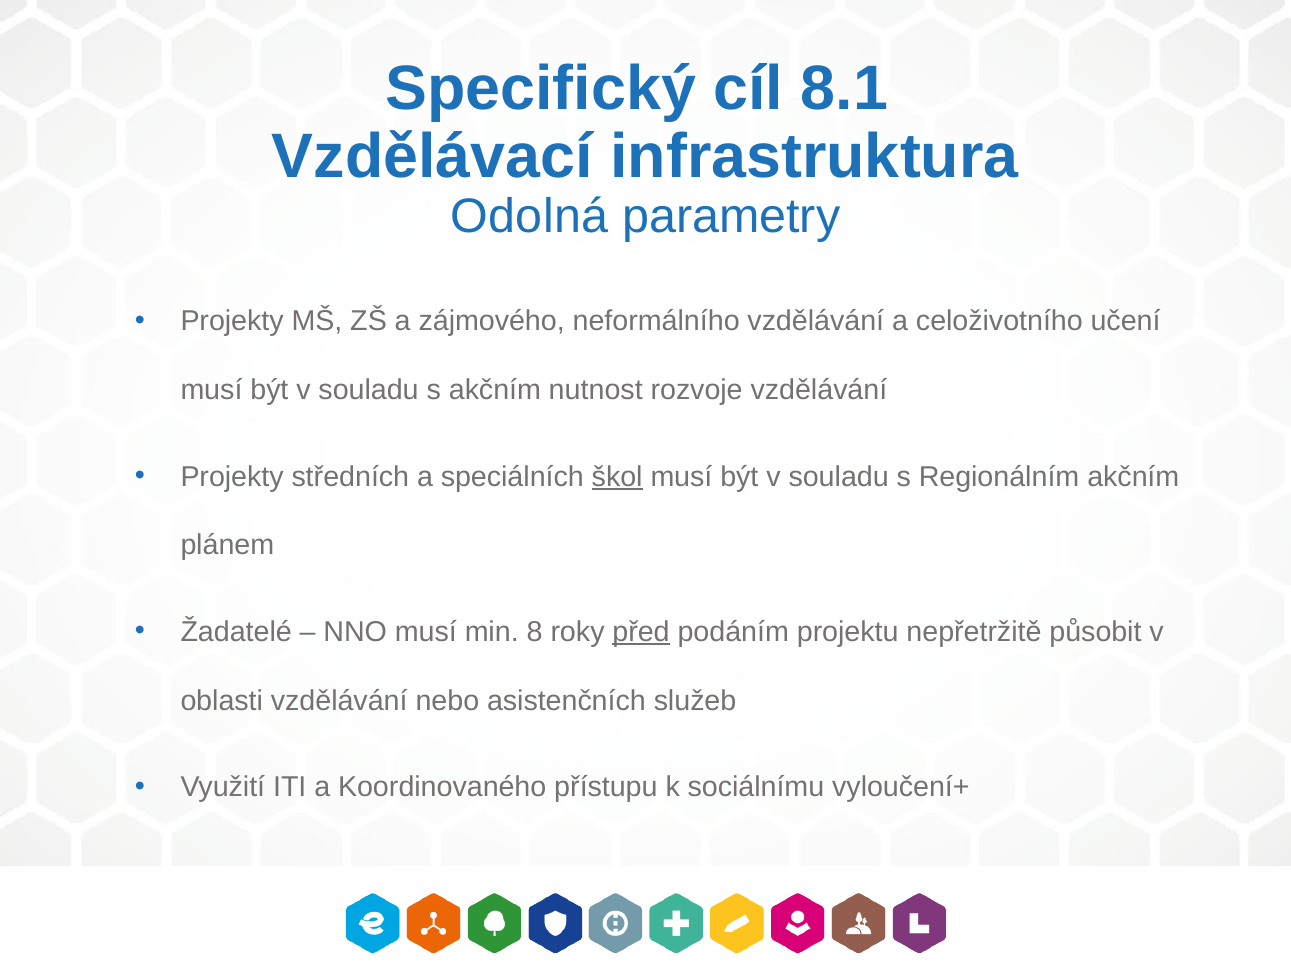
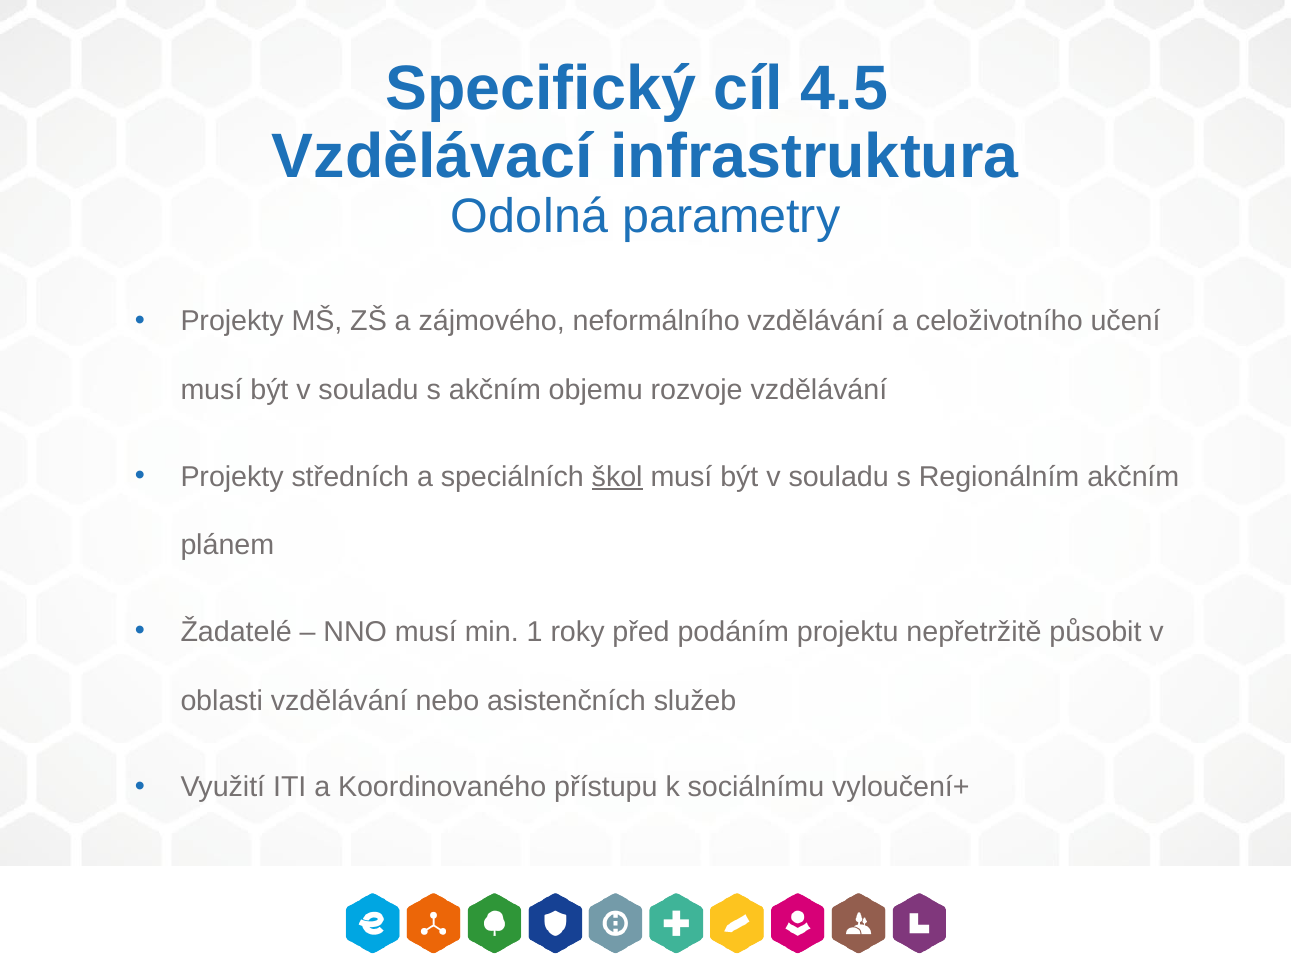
8.1: 8.1 -> 4.5
nutnost: nutnost -> objemu
8: 8 -> 1
před underline: present -> none
